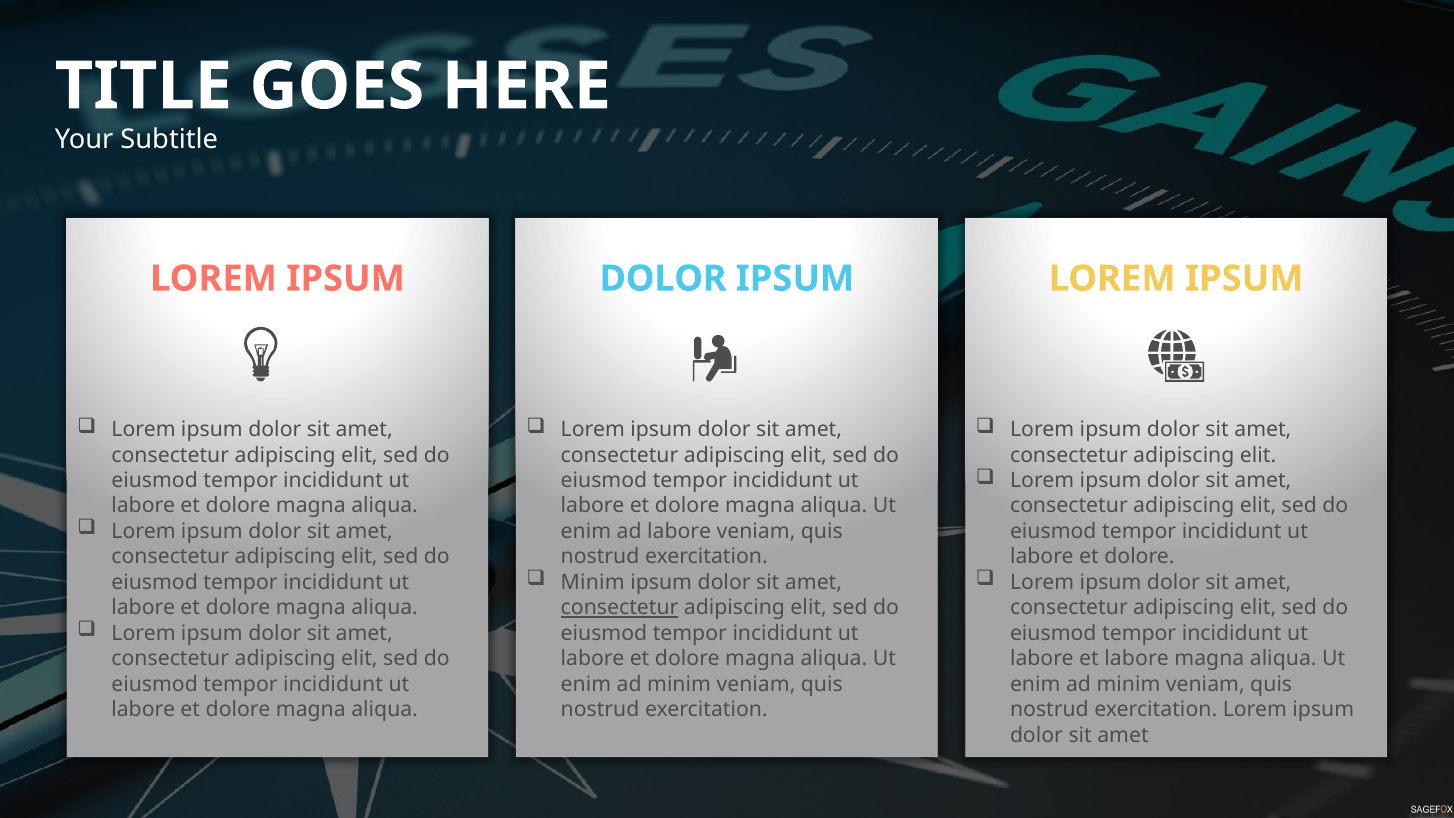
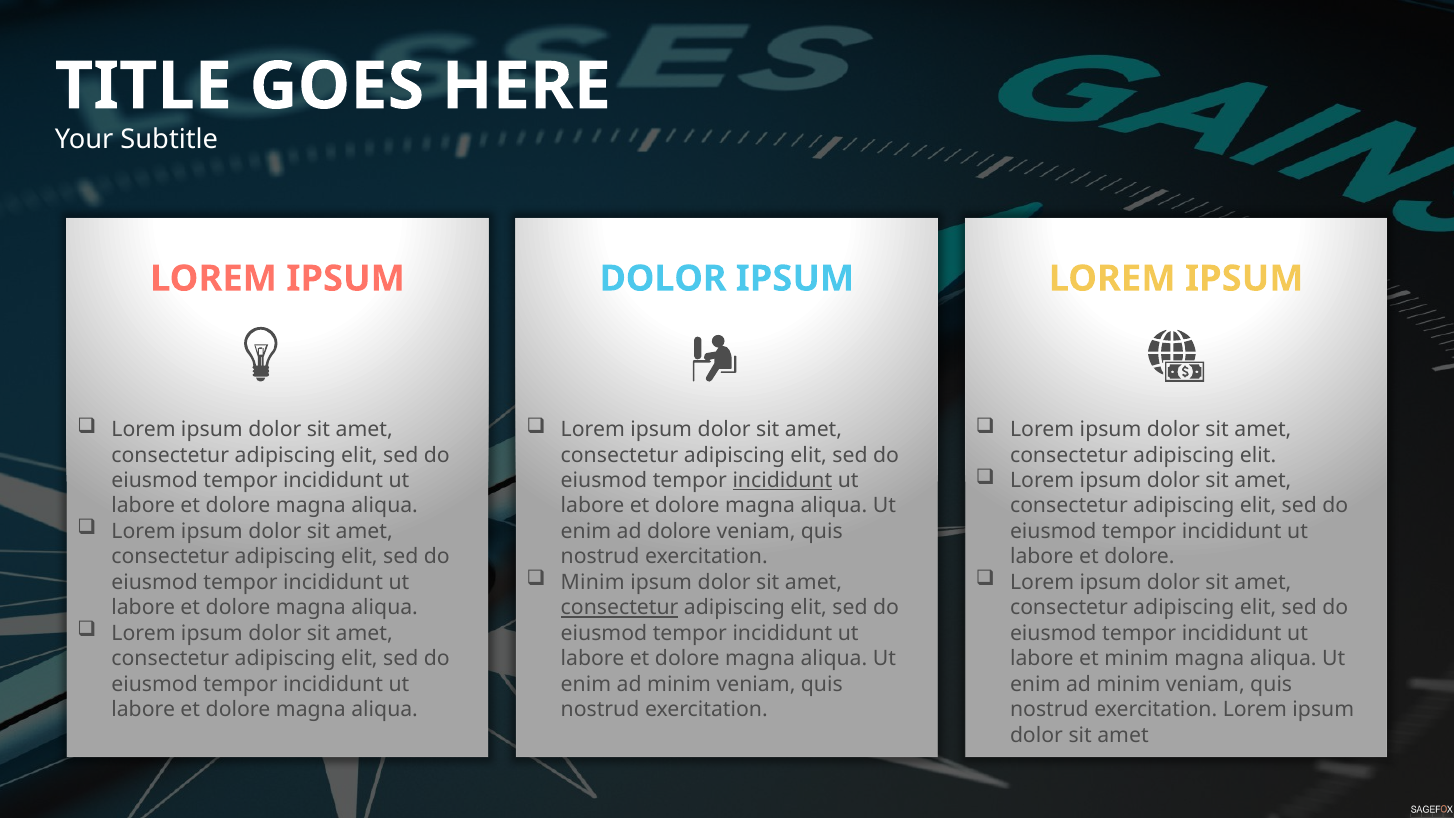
incididunt at (782, 480) underline: none -> present
ad labore: labore -> dolore
et labore: labore -> minim
